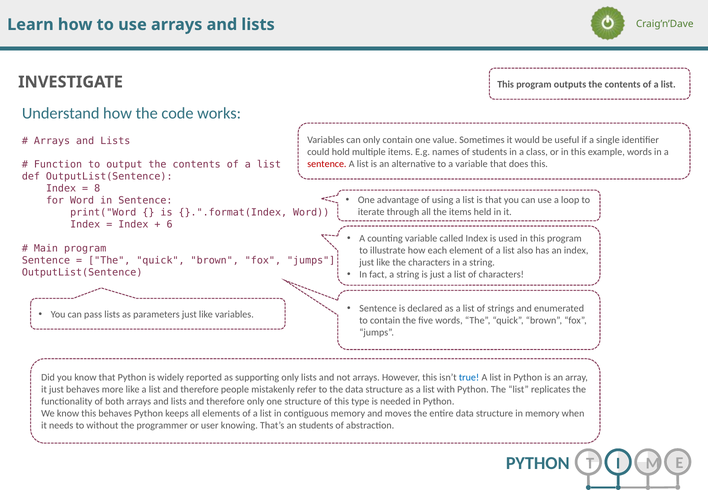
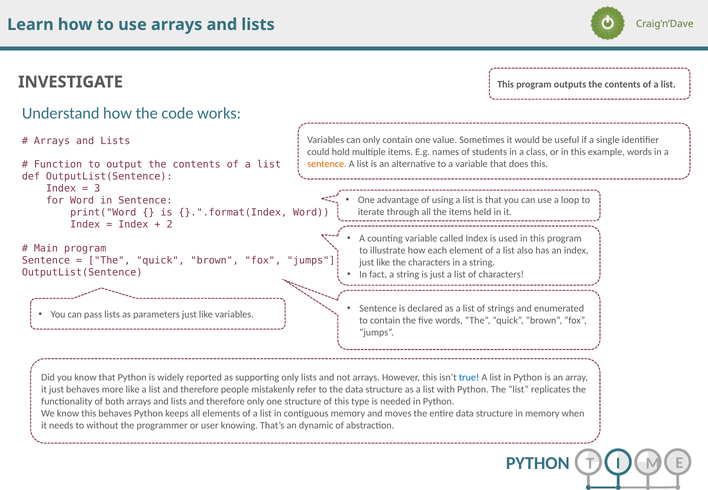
sentence at (327, 164) colour: red -> orange
8: 8 -> 3
6: 6 -> 2
an students: students -> dynamic
